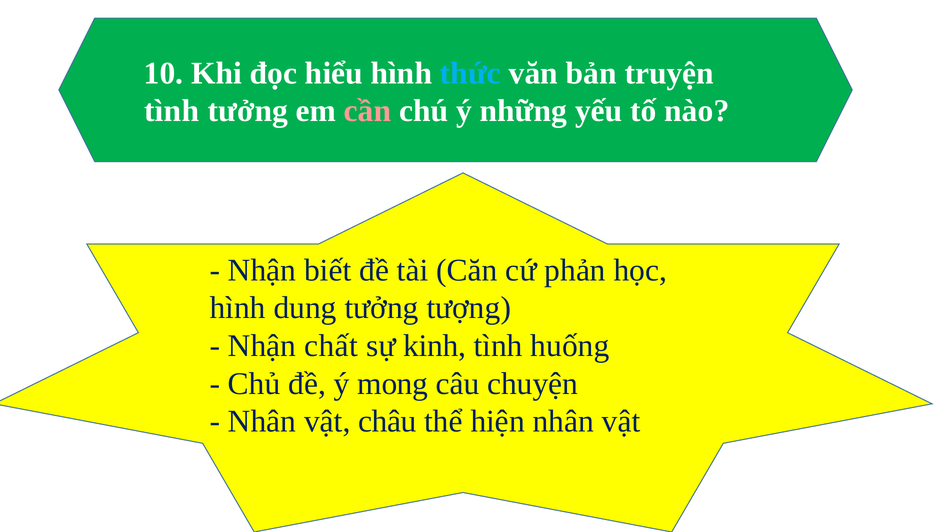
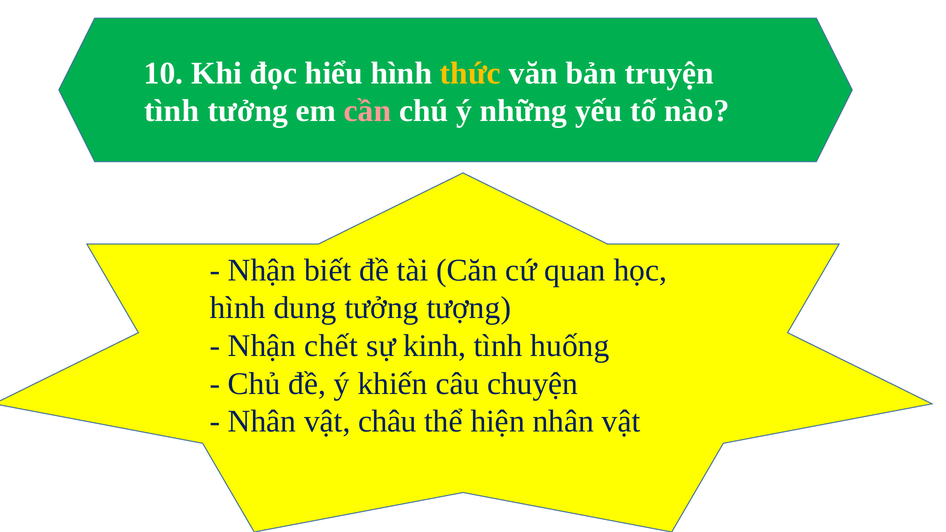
thức colour: light blue -> yellow
phản: phản -> quan
chất: chất -> chết
mong: mong -> khiến
